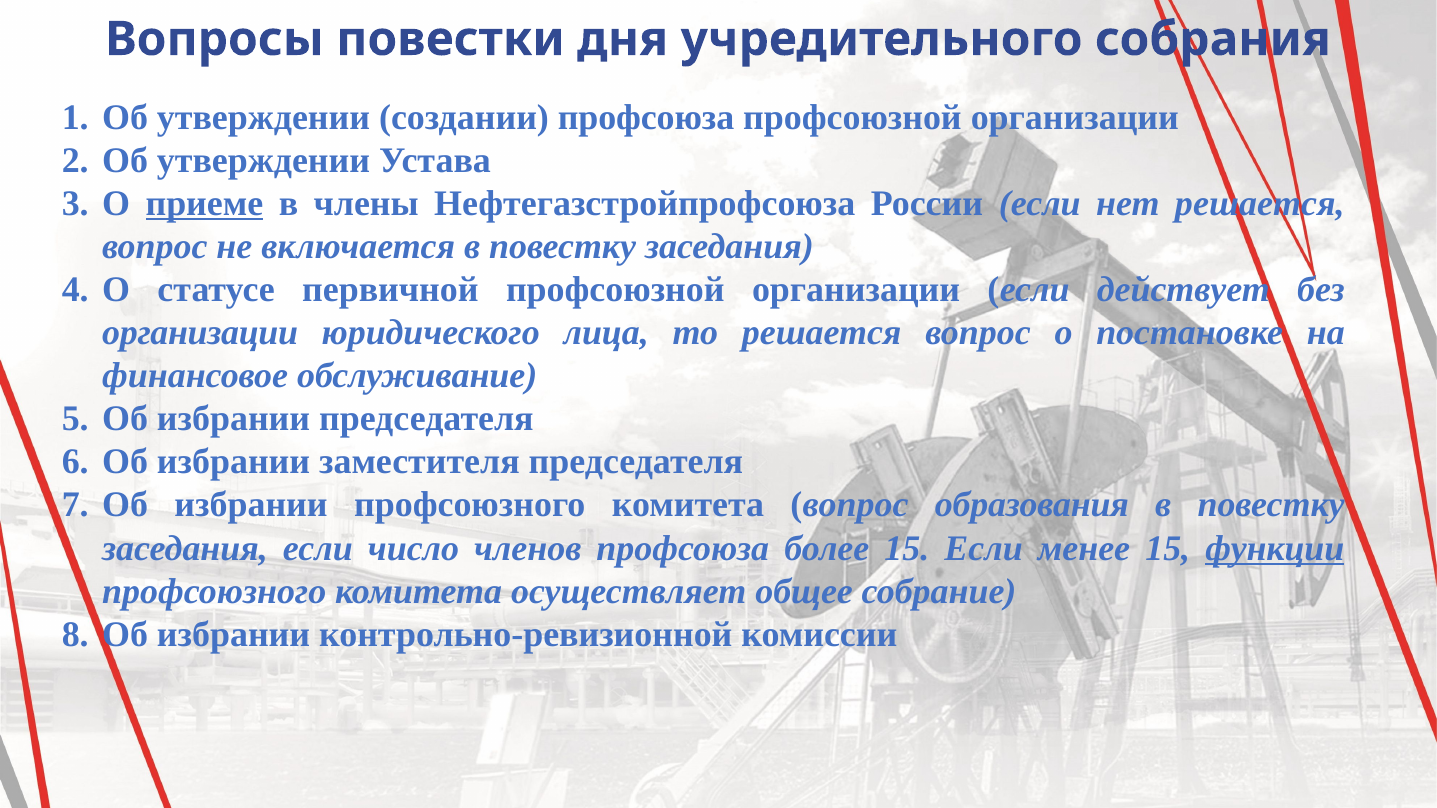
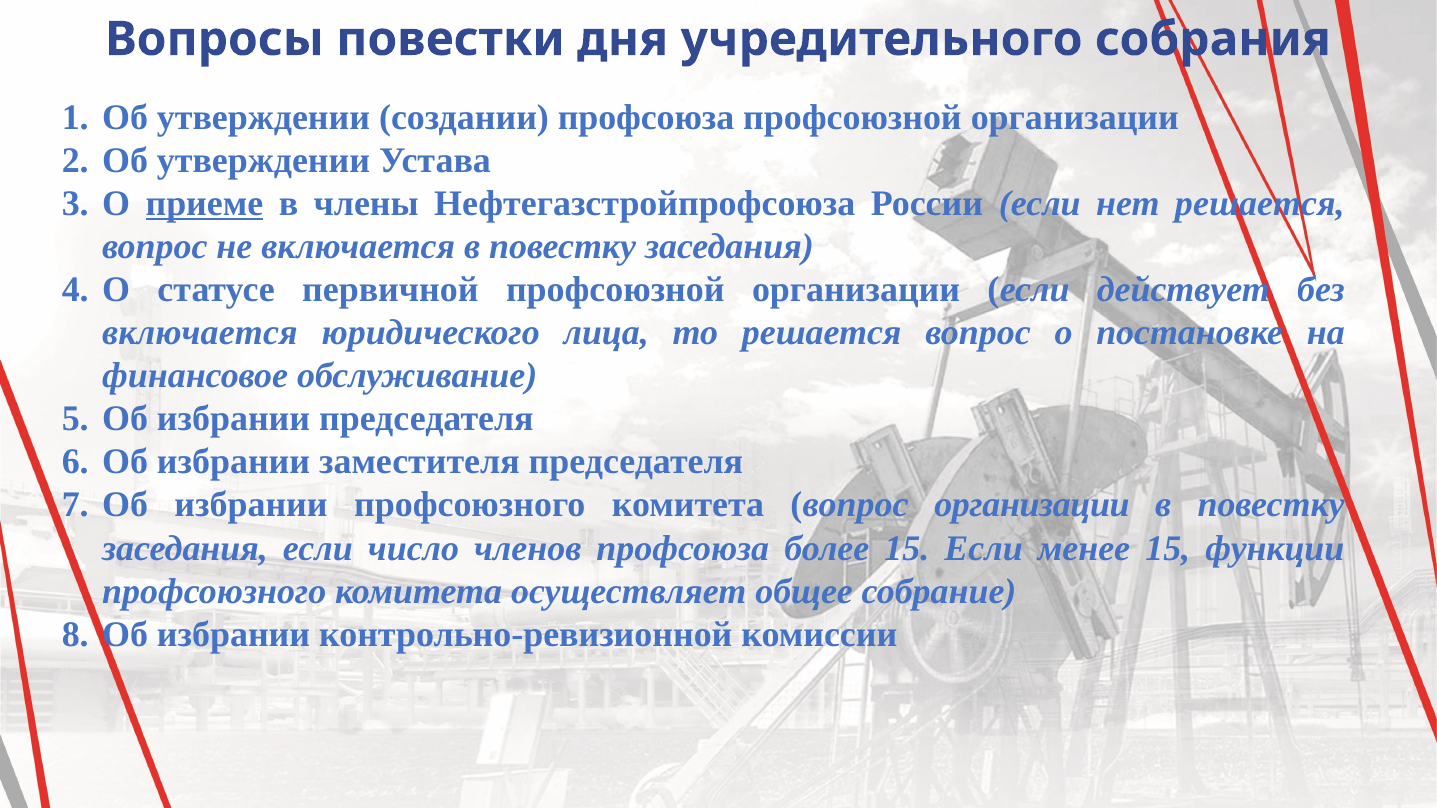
организации at (200, 333): организации -> включается
вопрос образования: образования -> организации
функции underline: present -> none
